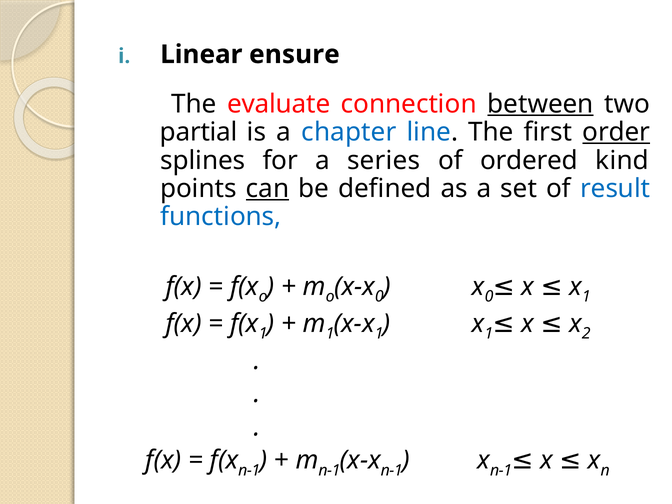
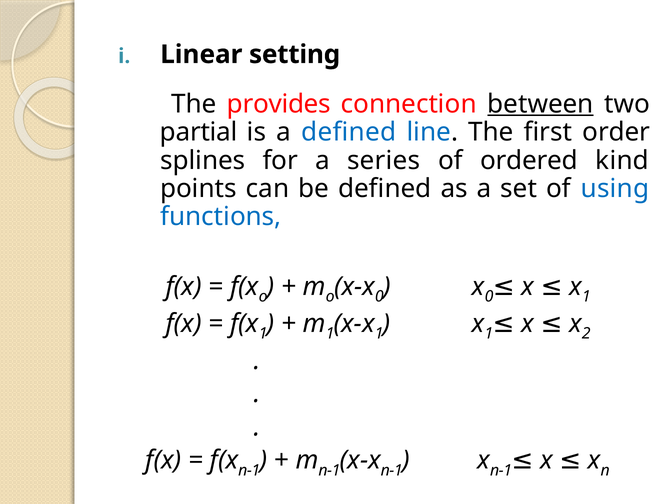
ensure: ensure -> setting
evaluate: evaluate -> provides
a chapter: chapter -> defined
order underline: present -> none
can underline: present -> none
result: result -> using
